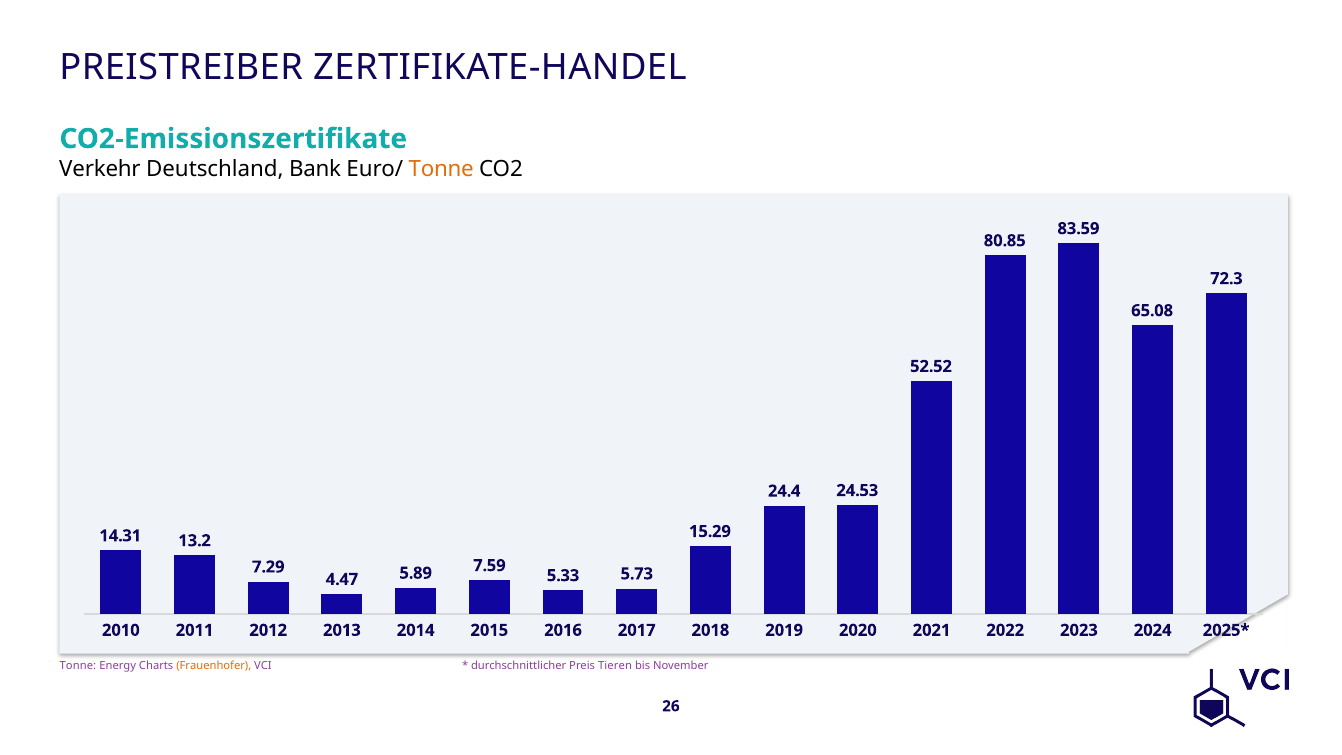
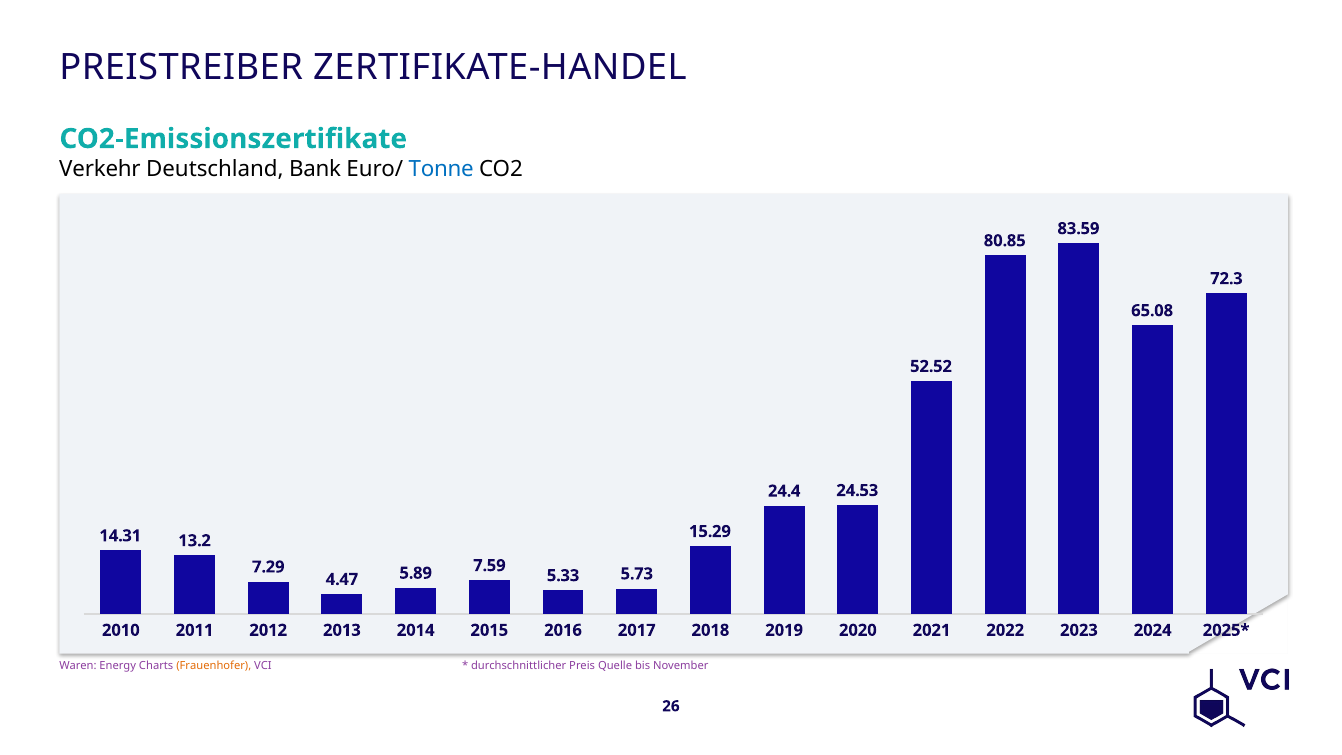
Tonne at (441, 169) colour: orange -> blue
Tonne at (78, 665): Tonne -> Waren
Tieren: Tieren -> Quelle
